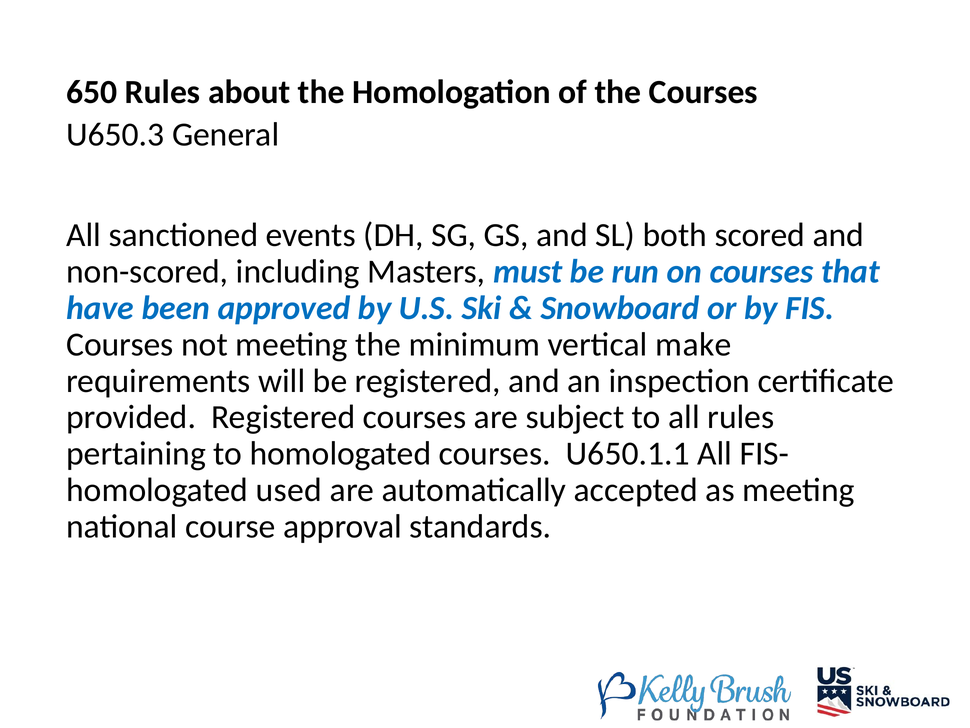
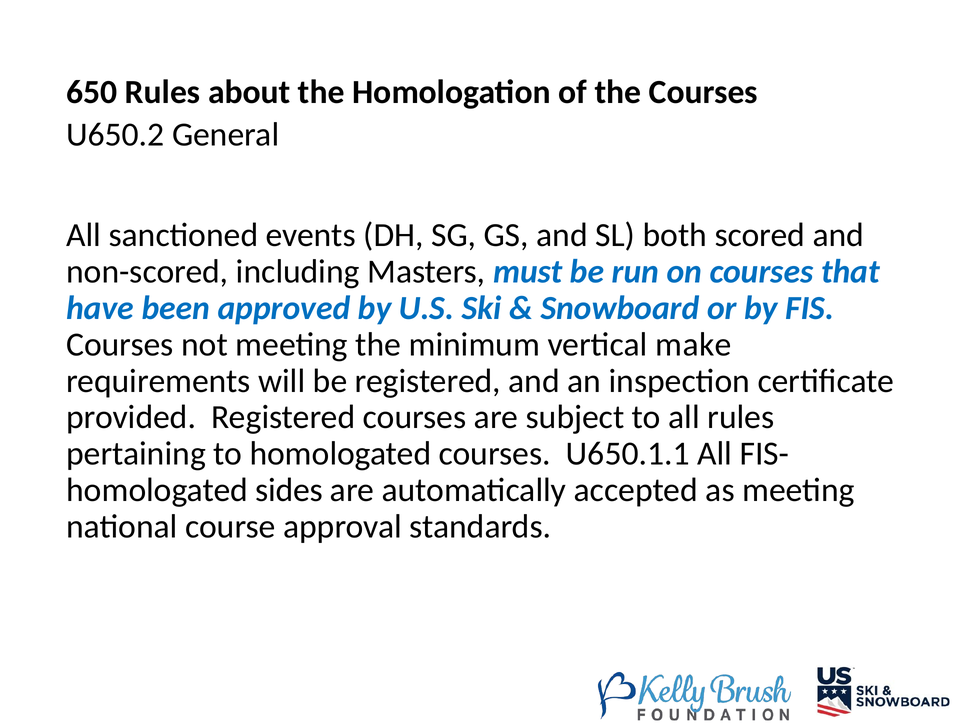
U650.3: U650.3 -> U650.2
used: used -> sides
